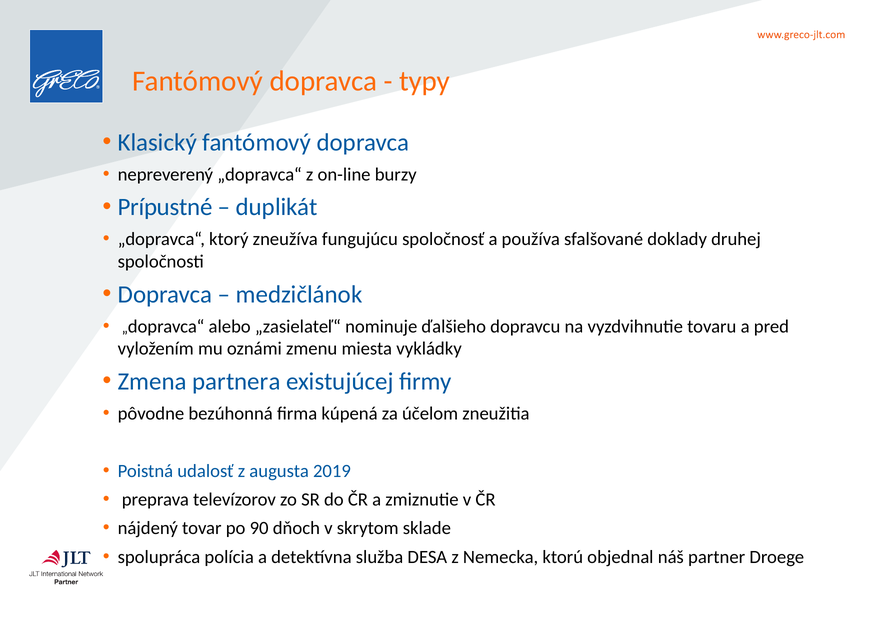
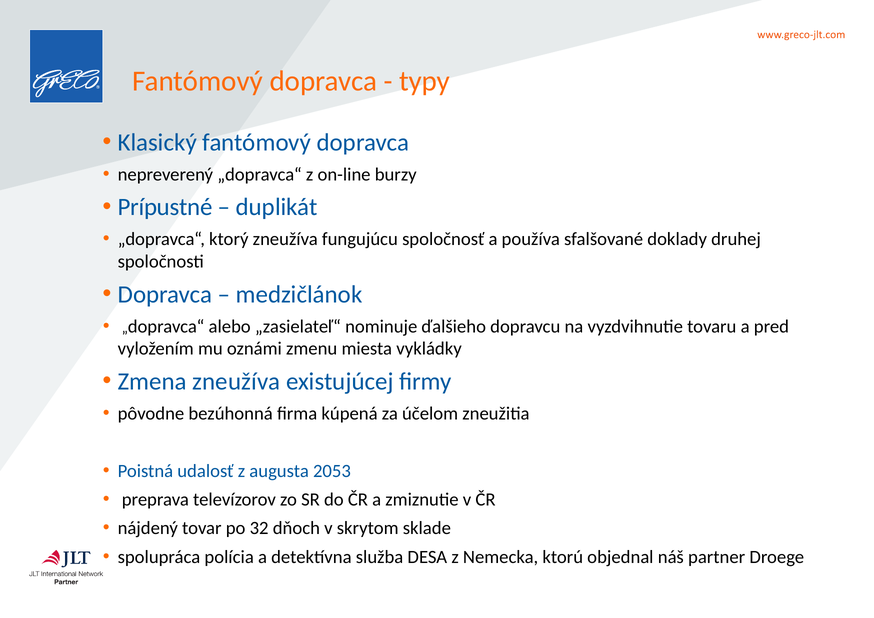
Zmena partnera: partnera -> zneužíva
2019: 2019 -> 2053
90: 90 -> 32
